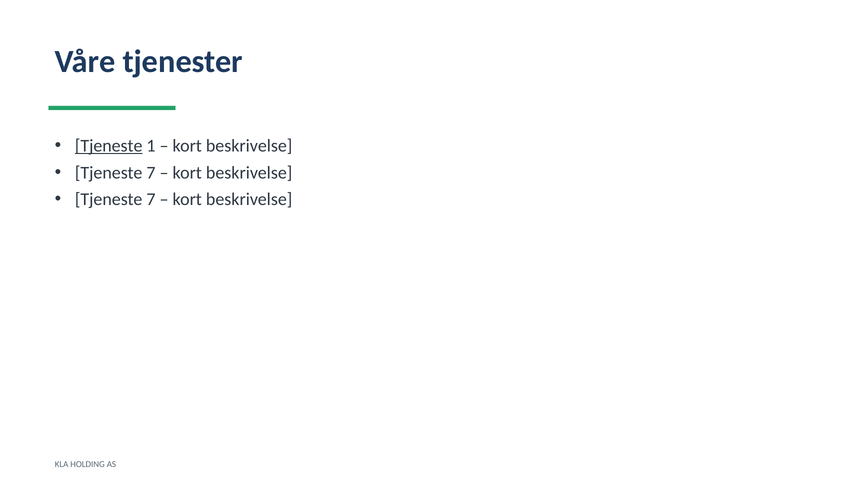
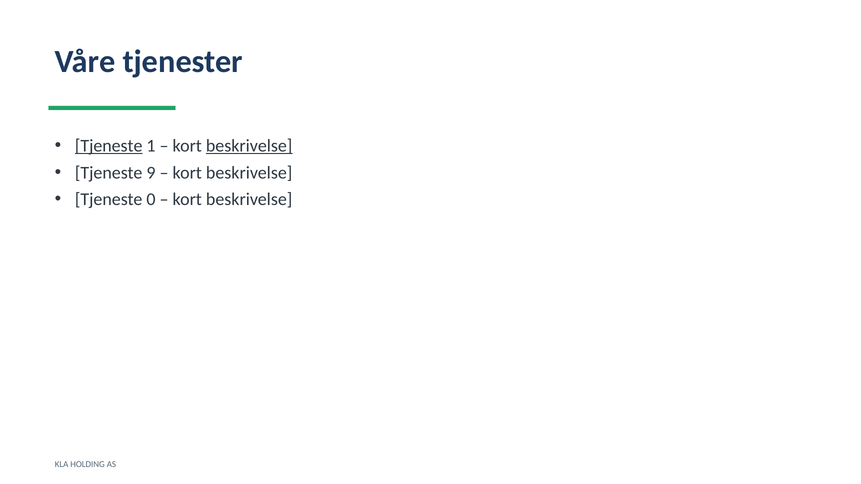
beskrivelse at (249, 146) underline: none -> present
7 at (151, 173): 7 -> 9
7 at (151, 200): 7 -> 0
